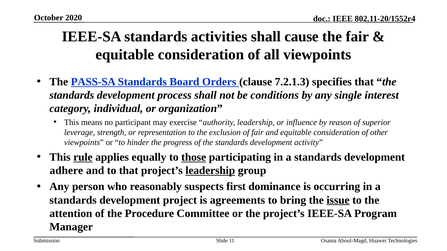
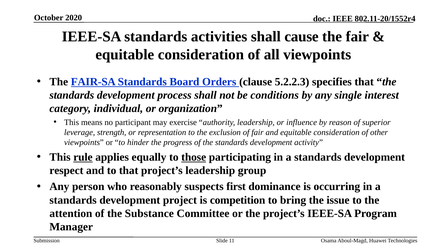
PASS-SA: PASS-SA -> FAIR-SA
7.2.1.3: 7.2.1.3 -> 5.2.2.3
adhere: adhere -> respect
leadership at (210, 171) underline: present -> none
agreements: agreements -> competition
issue underline: present -> none
Procedure: Procedure -> Substance
